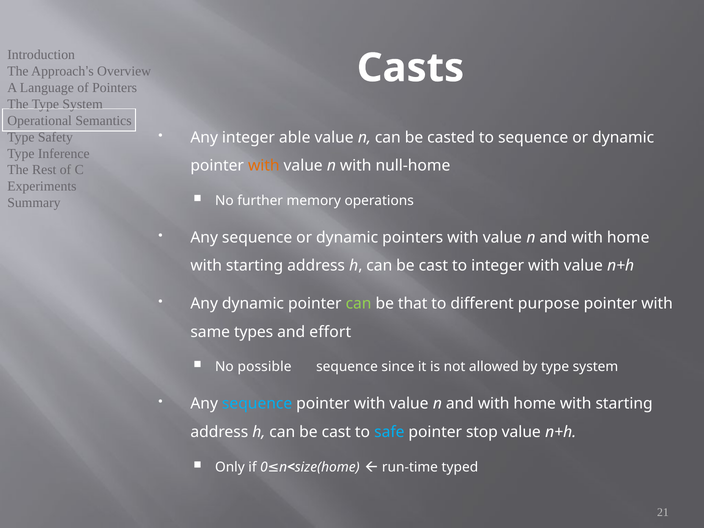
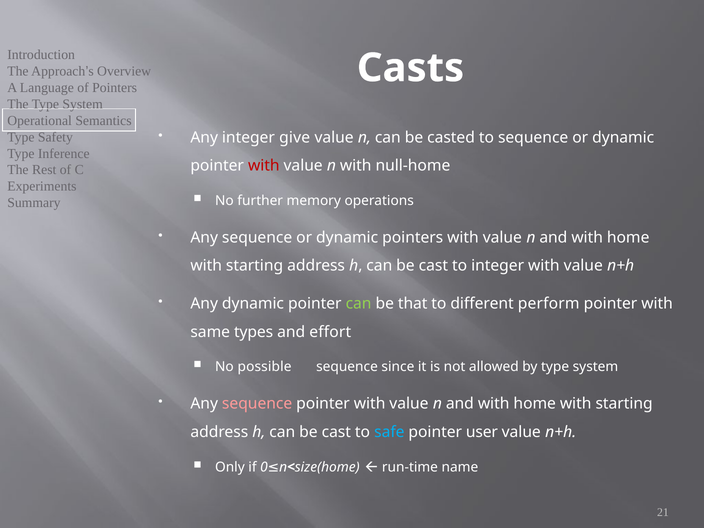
able: able -> give
with at (264, 166) colour: orange -> red
purpose: purpose -> perform
sequence at (257, 404) colour: light blue -> pink
stop: stop -> user
typed: typed -> name
